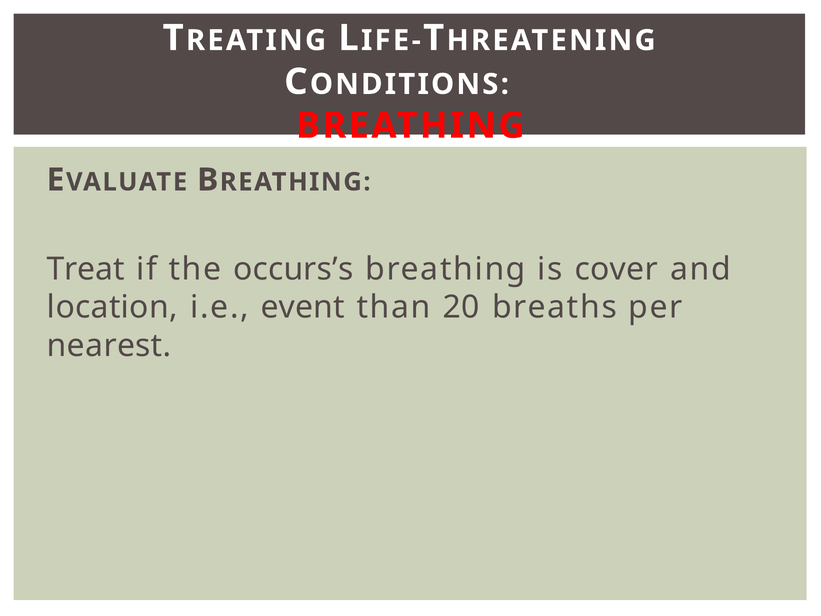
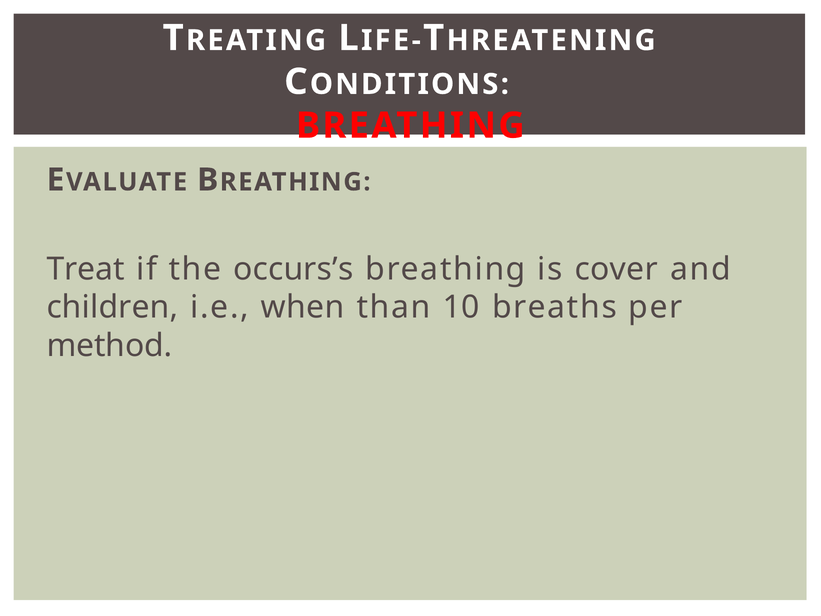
location: location -> children
event: event -> when
20: 20 -> 10
nearest: nearest -> method
